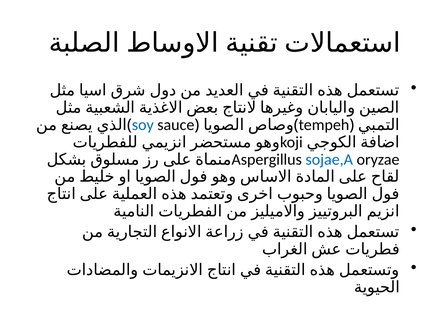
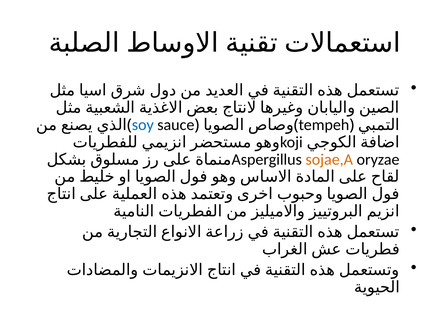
sojae,A colour: blue -> orange
